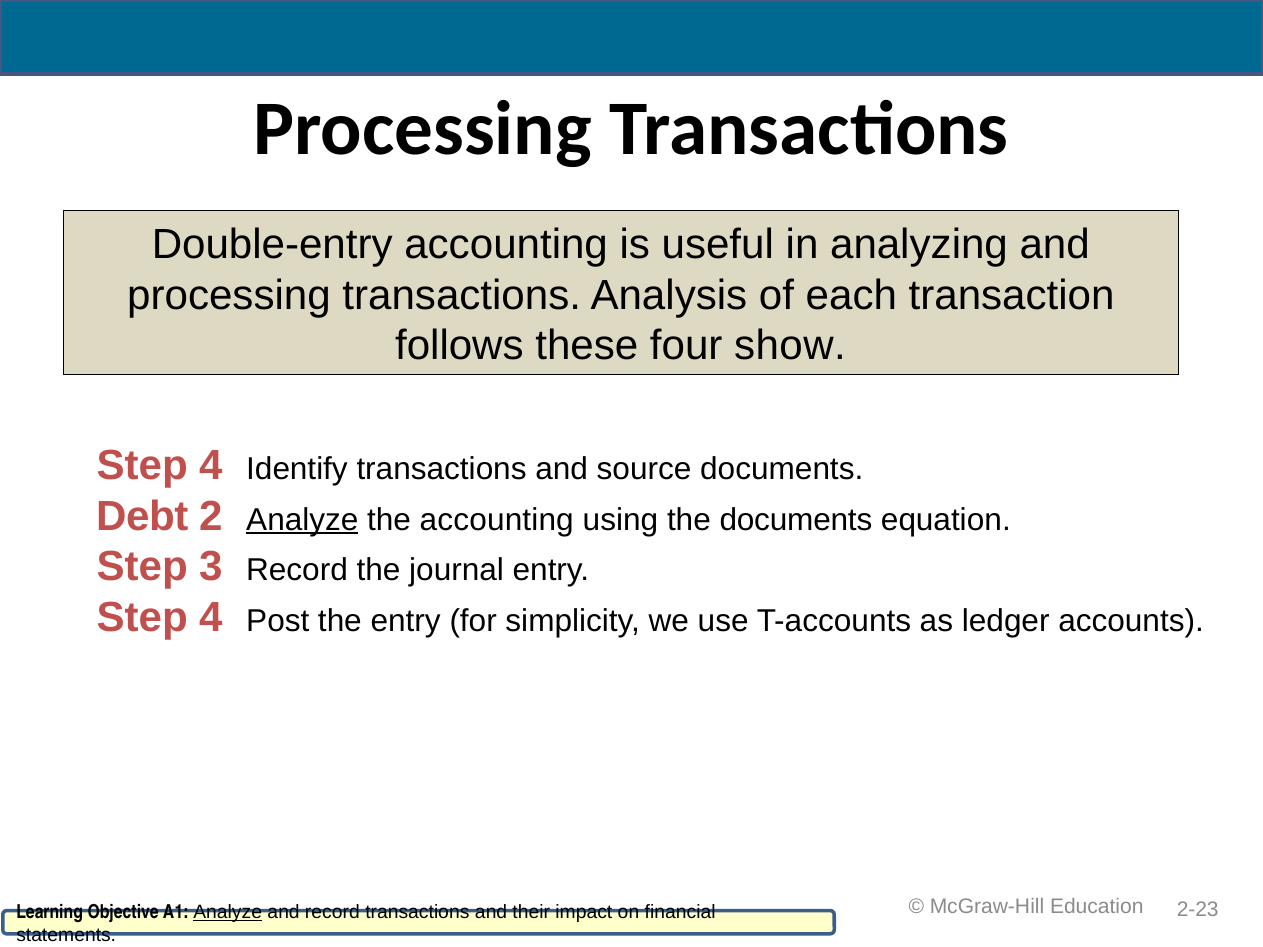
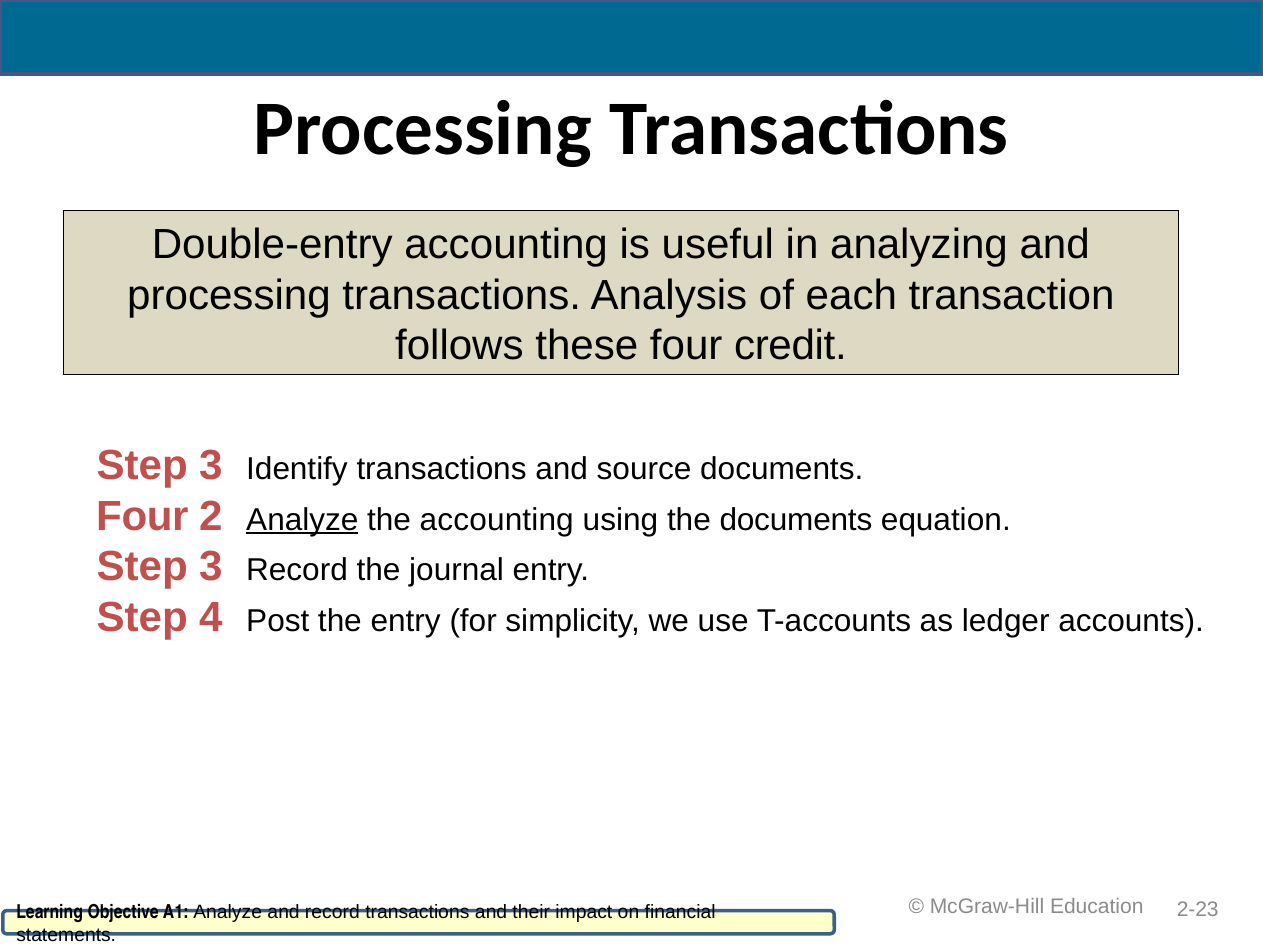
show: show -> credit
4 at (211, 466): 4 -> 3
Debt at (142, 516): Debt -> Four
Analyze at (228, 912) underline: present -> none
